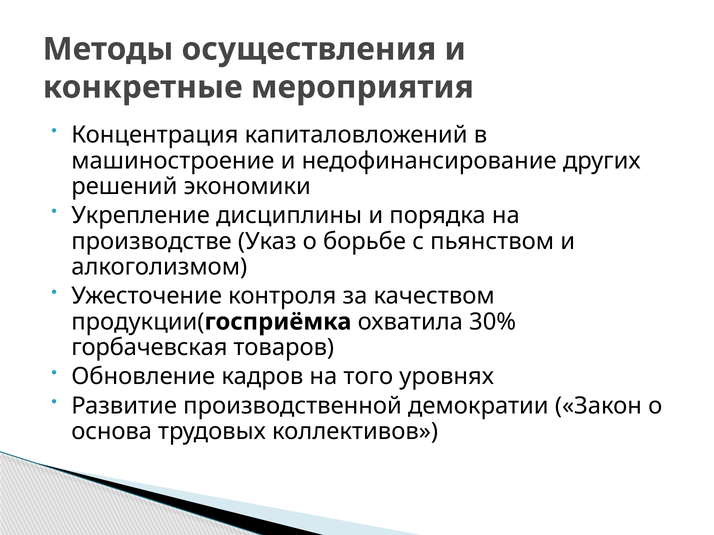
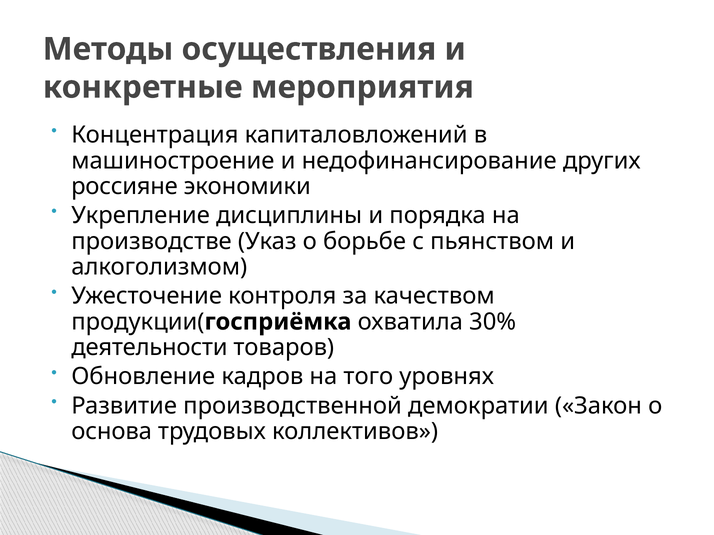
решений: решений -> россияне
горбачевская: горбачевская -> деятельности
